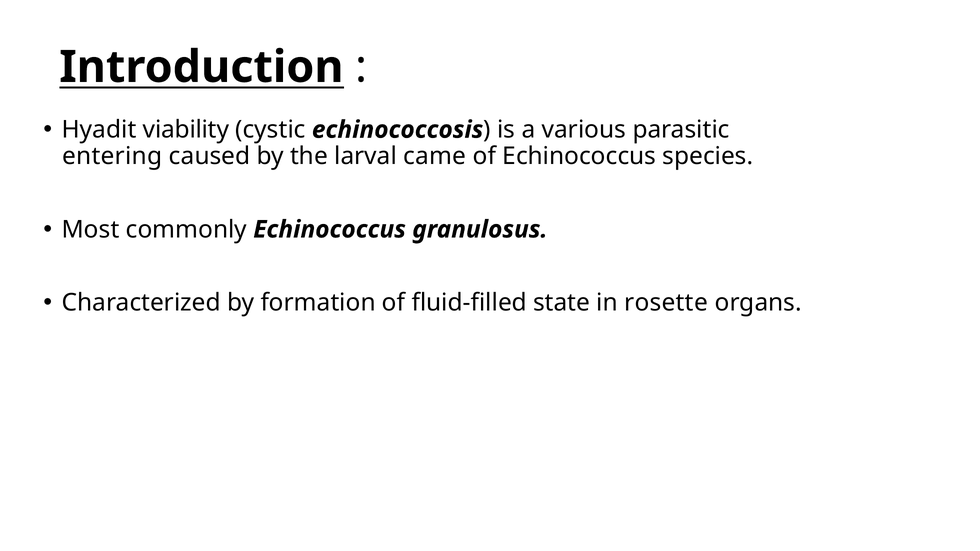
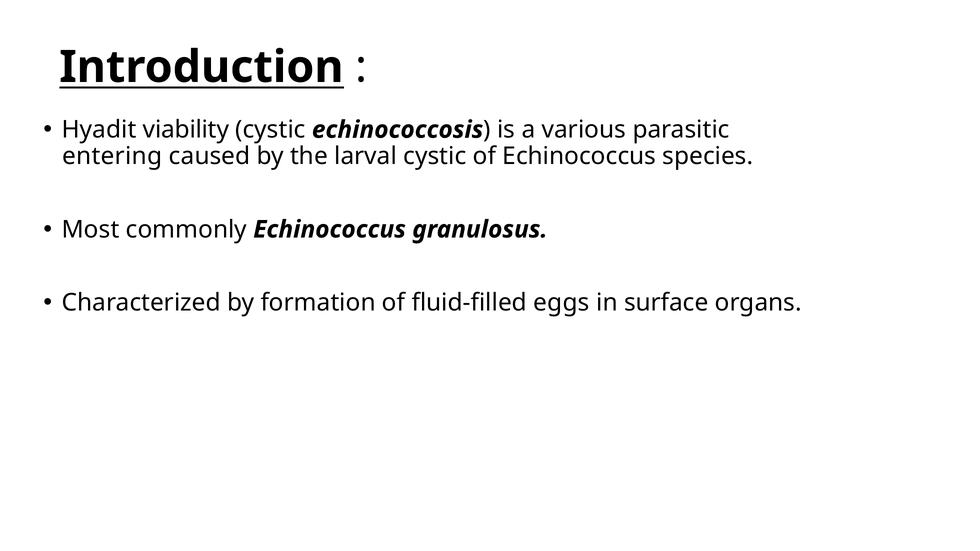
larval came: came -> cystic
state: state -> eggs
rosette: rosette -> surface
